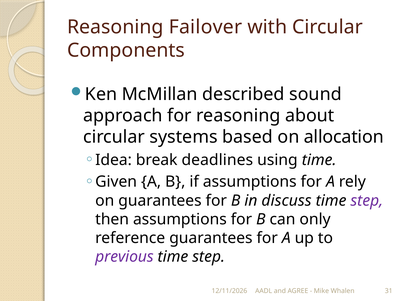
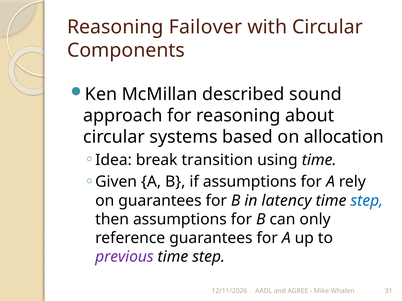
deadlines: deadlines -> transition
discuss: discuss -> latency
step at (367, 201) colour: purple -> blue
